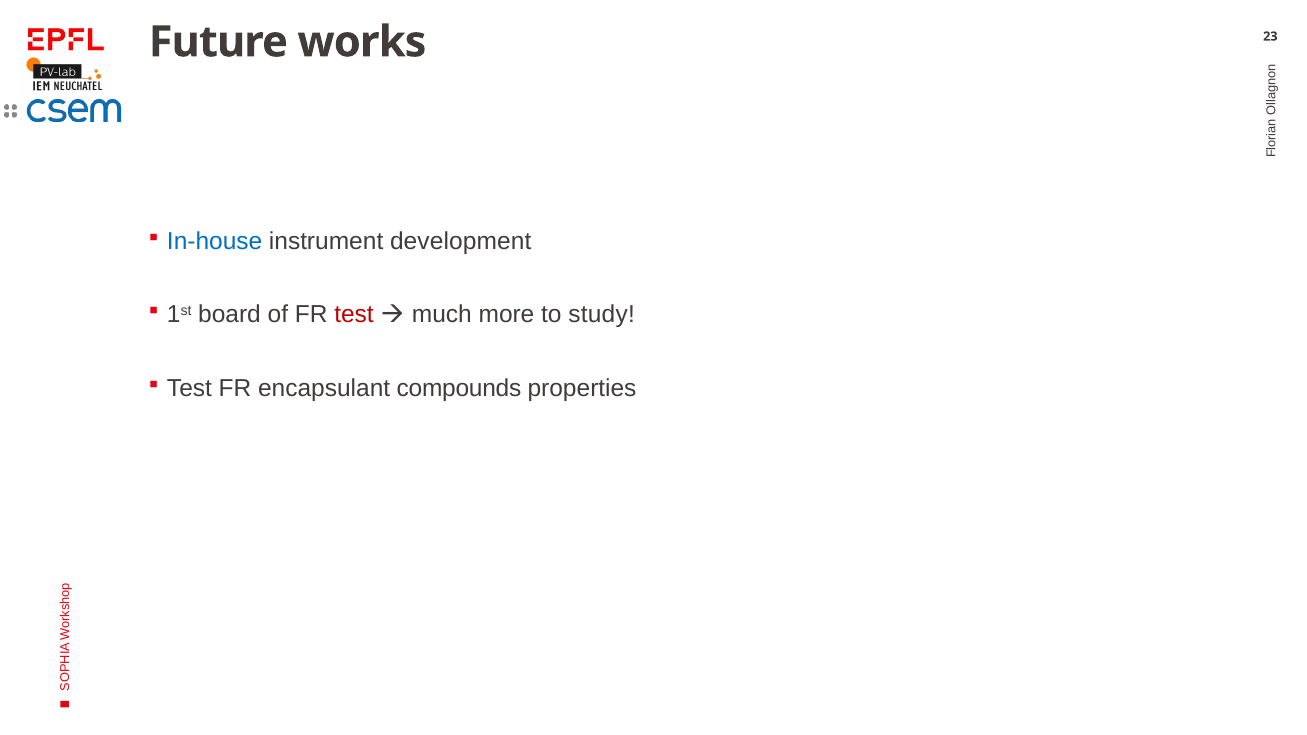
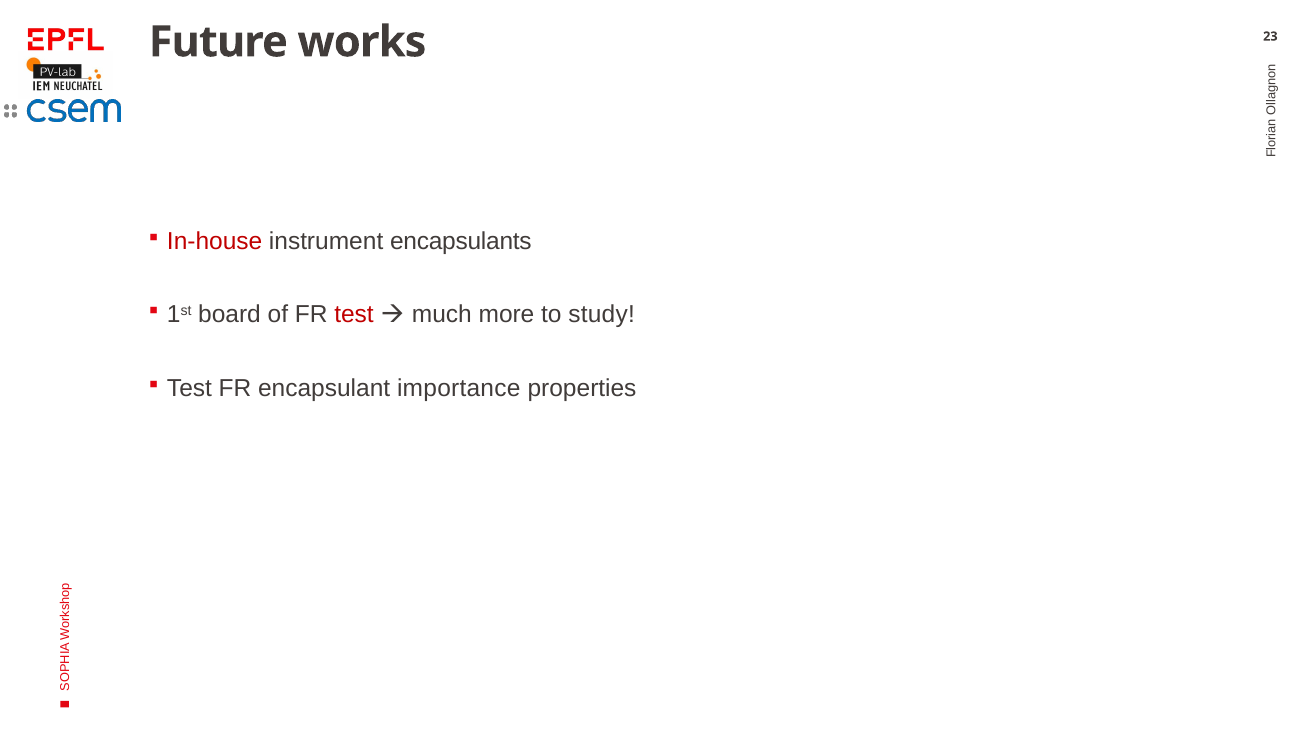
In-house colour: blue -> red
development: development -> encapsulants
compounds: compounds -> importance
